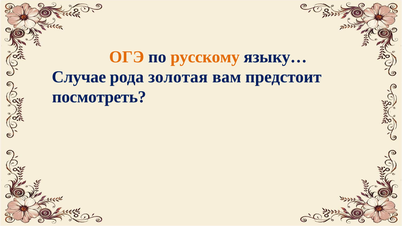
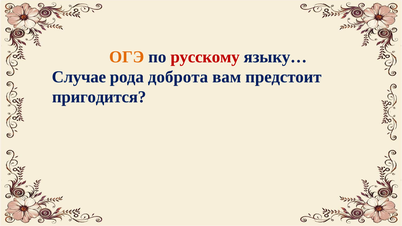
русскому colour: orange -> red
золотая: золотая -> доброта
посмотреть: посмотреть -> пригодится
